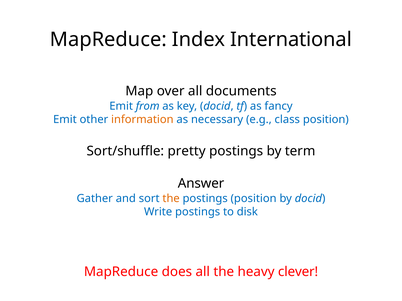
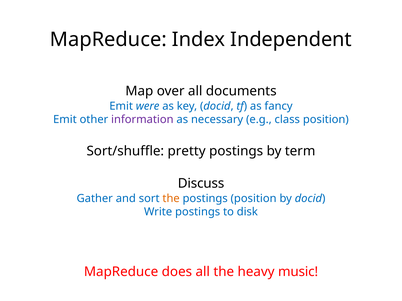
International: International -> Independent
from: from -> were
information colour: orange -> purple
Answer: Answer -> Discuss
clever: clever -> music
